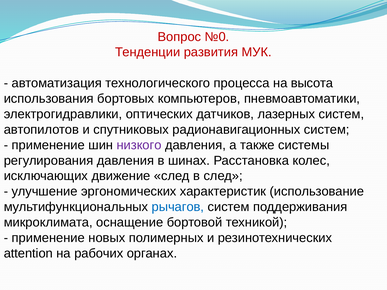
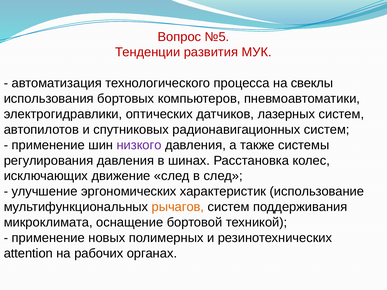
№0: №0 -> №5
высота: высота -> свеклы
рычагов colour: blue -> orange
